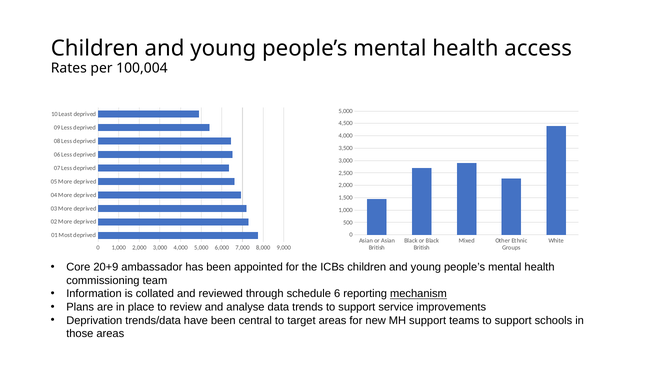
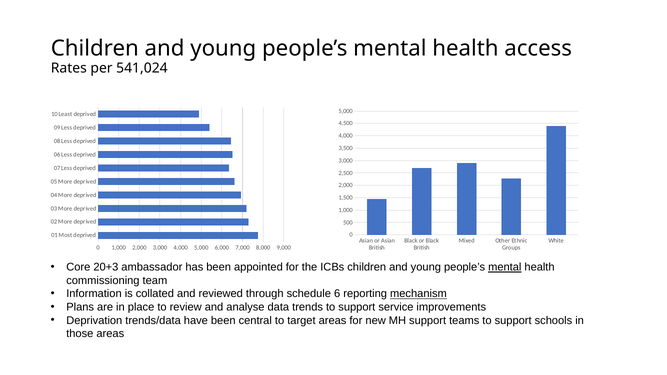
100,004: 100,004 -> 541,024
20+9: 20+9 -> 20+3
mental at (505, 267) underline: none -> present
